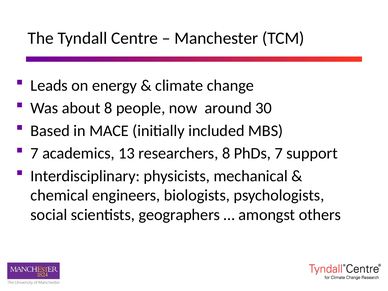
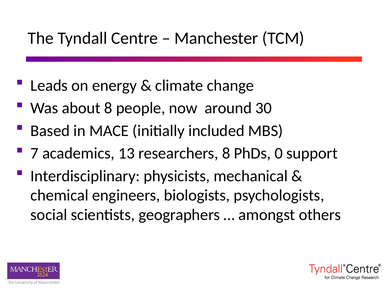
PhDs 7: 7 -> 0
